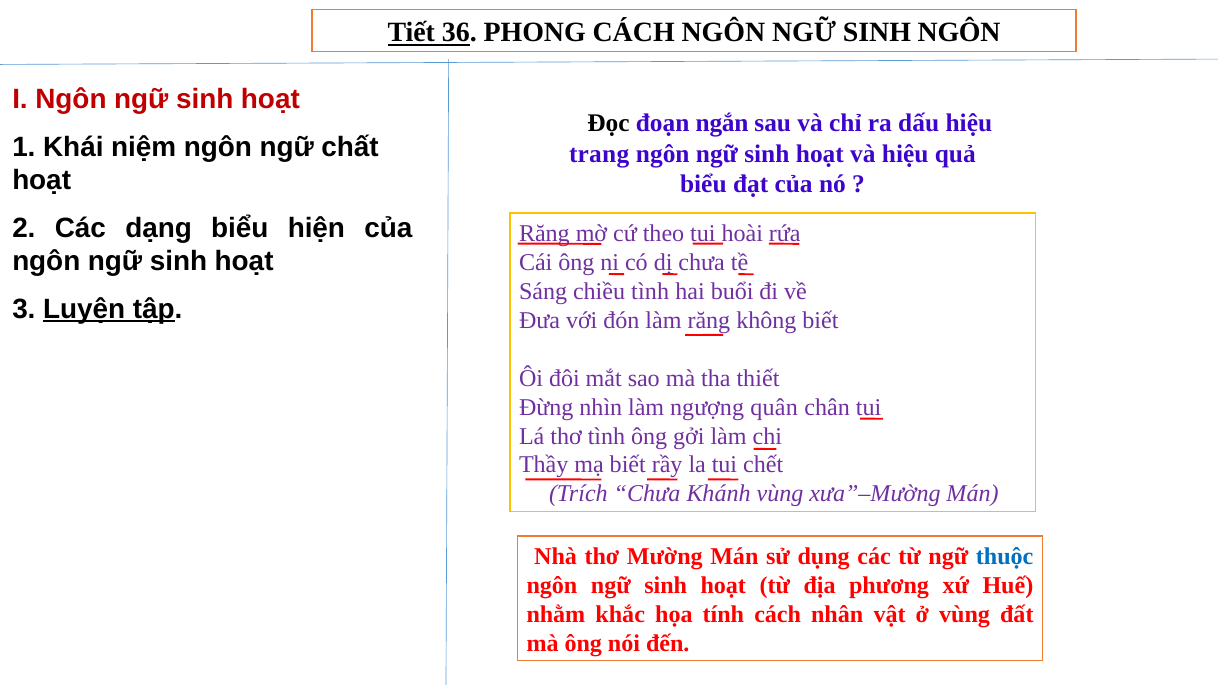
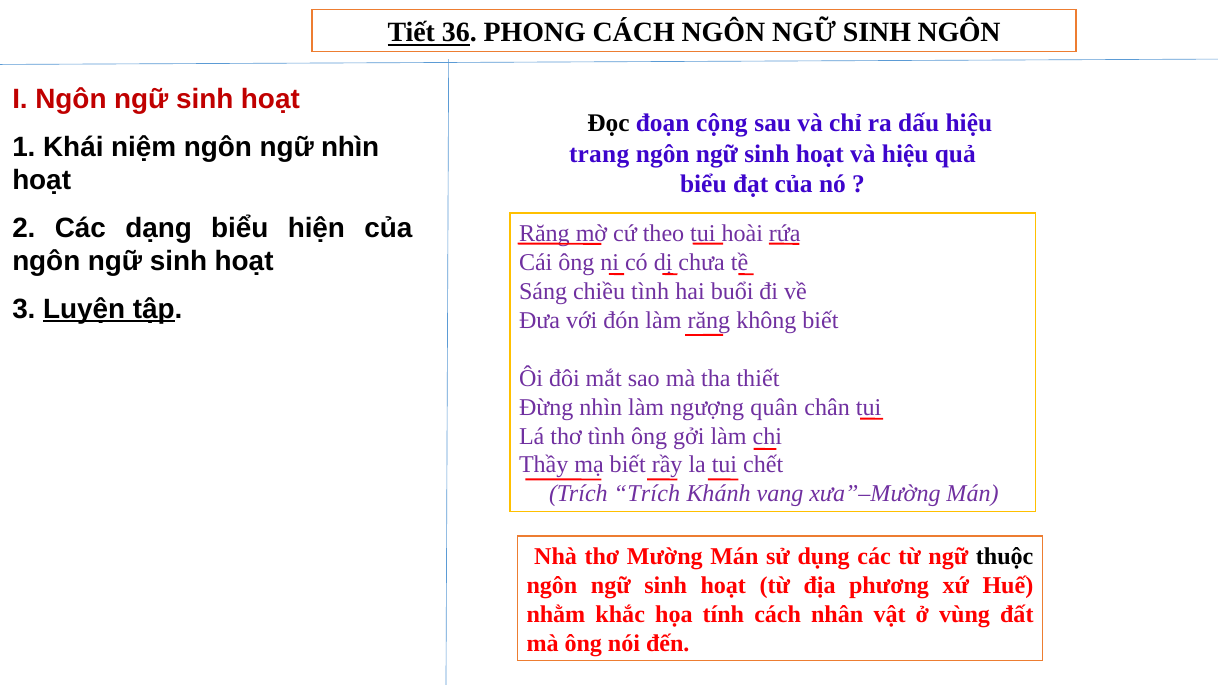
ngắn: ngắn -> cộng
ngữ chất: chất -> nhìn
Trích Chưa: Chưa -> Trích
Khánh vùng: vùng -> vang
thuộc colour: blue -> black
